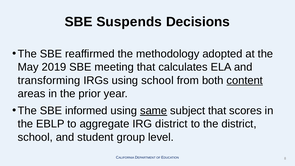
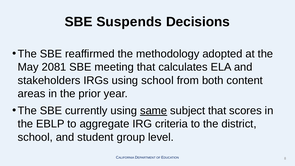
2019: 2019 -> 2081
transforming: transforming -> stakeholders
content underline: present -> none
informed: informed -> currently
IRG district: district -> criteria
